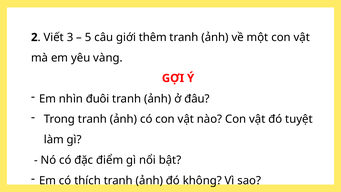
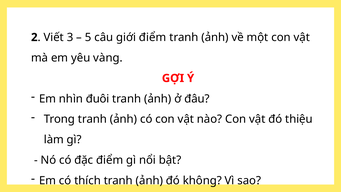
giới thêm: thêm -> điểm
tuyệt: tuyệt -> thiệu
